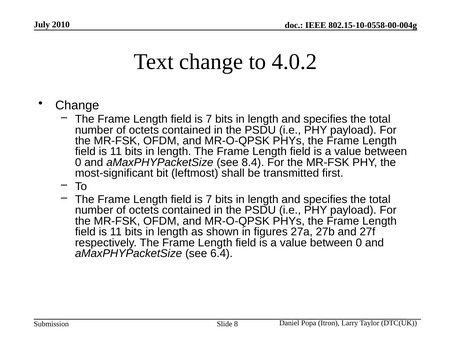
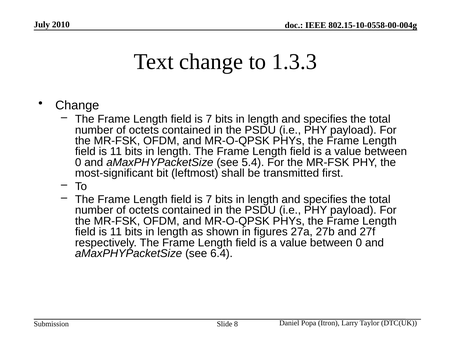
4.0.2: 4.0.2 -> 1.3.3
8.4: 8.4 -> 5.4
